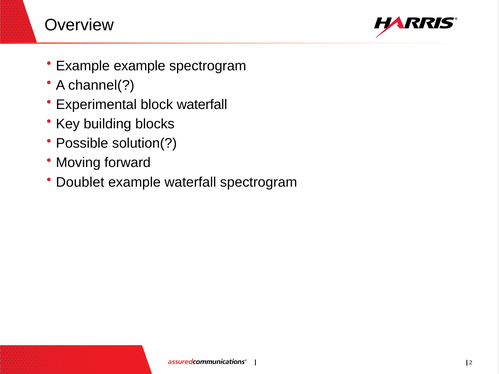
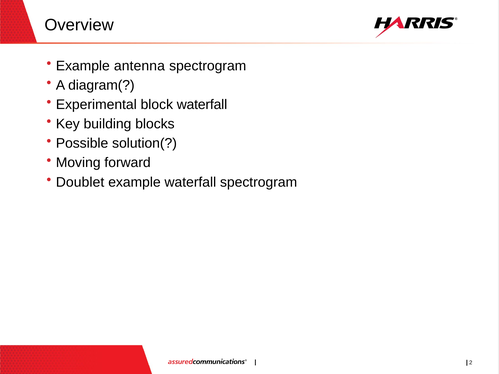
Example example: example -> antenna
channel(: channel( -> diagram(
